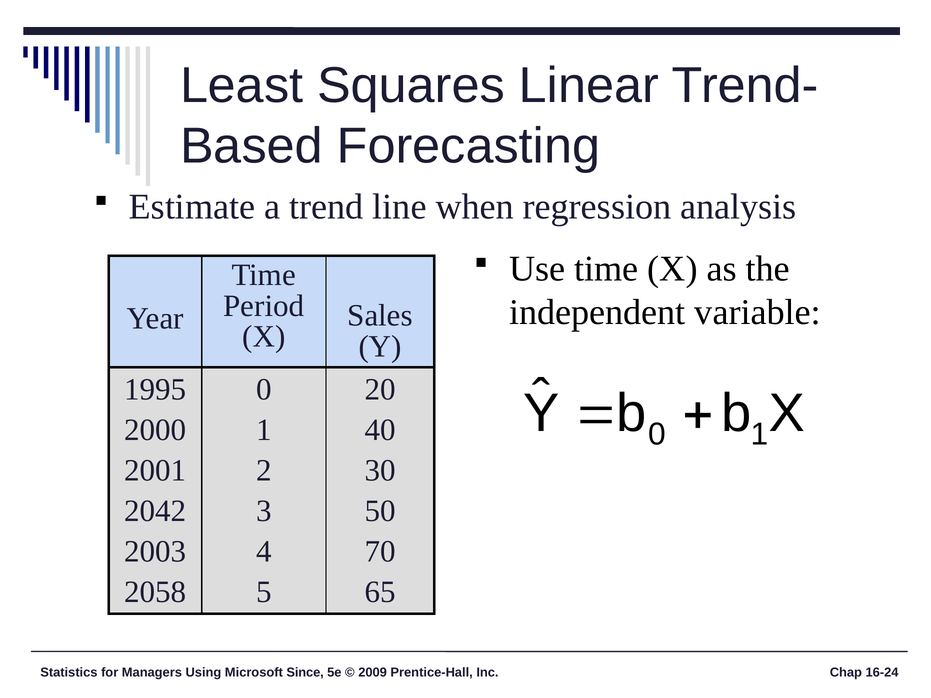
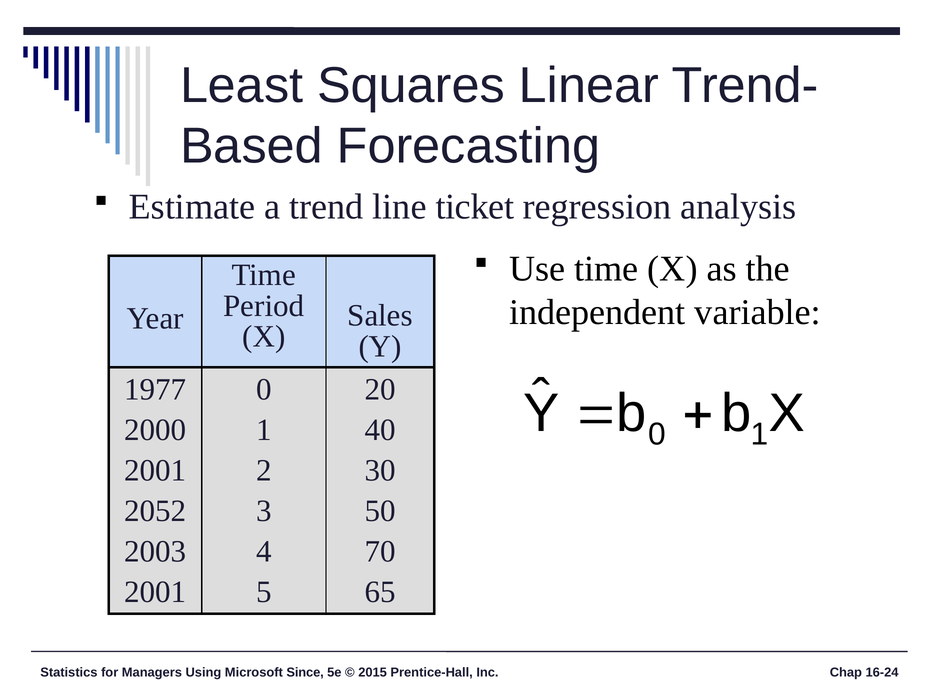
when: when -> ticket
1995: 1995 -> 1977
2042: 2042 -> 2052
2058 at (155, 592): 2058 -> 2001
2009: 2009 -> 2015
